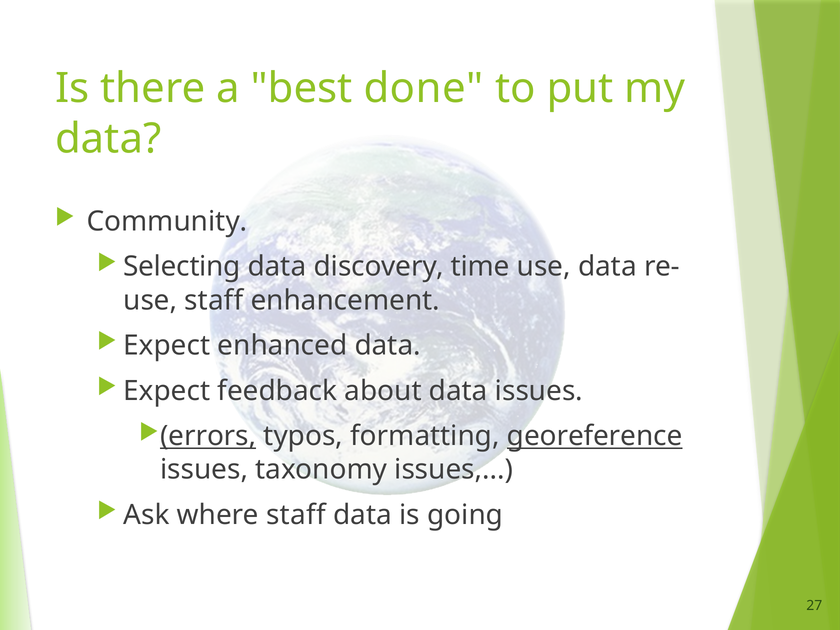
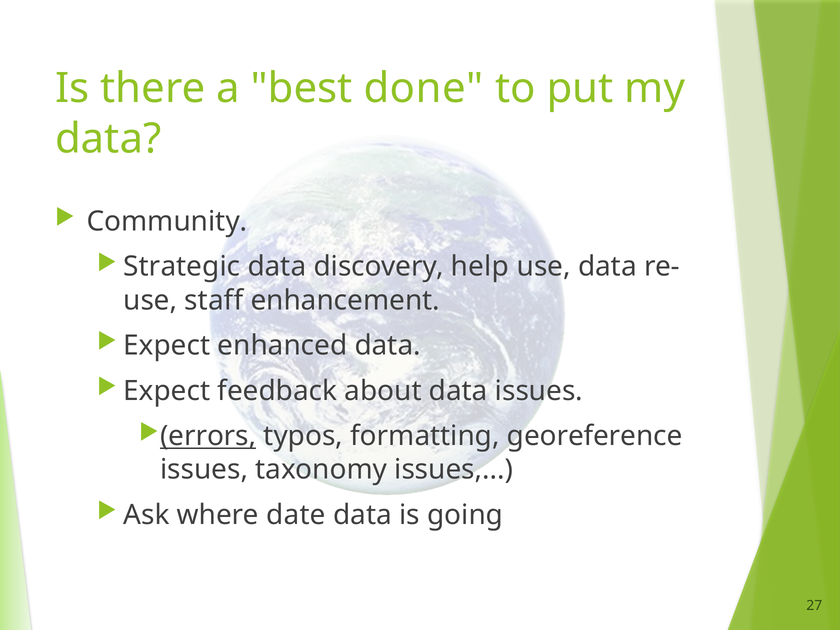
Selecting: Selecting -> Strategic
time: time -> help
georeference underline: present -> none
where staff: staff -> date
